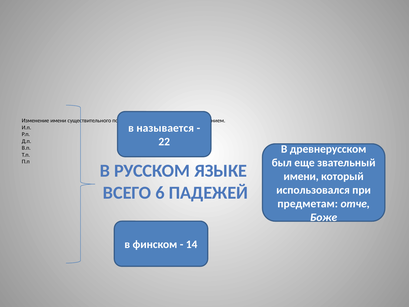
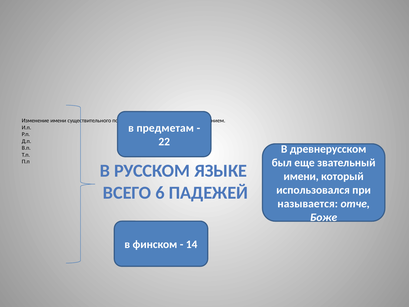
в называется: называется -> предметам
предметам at (308, 204): предметам -> называется
